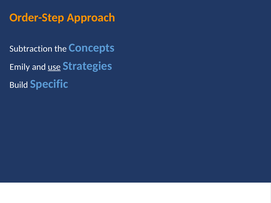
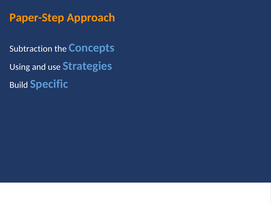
Order-Step: Order-Step -> Paper-Step
Emily: Emily -> Using
use underline: present -> none
